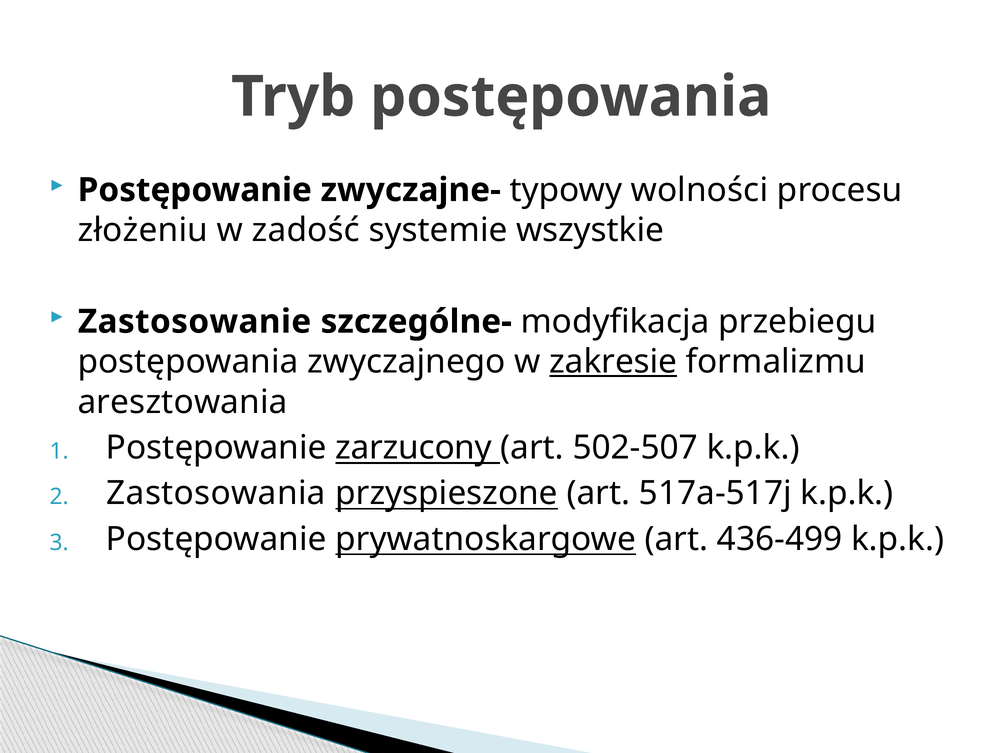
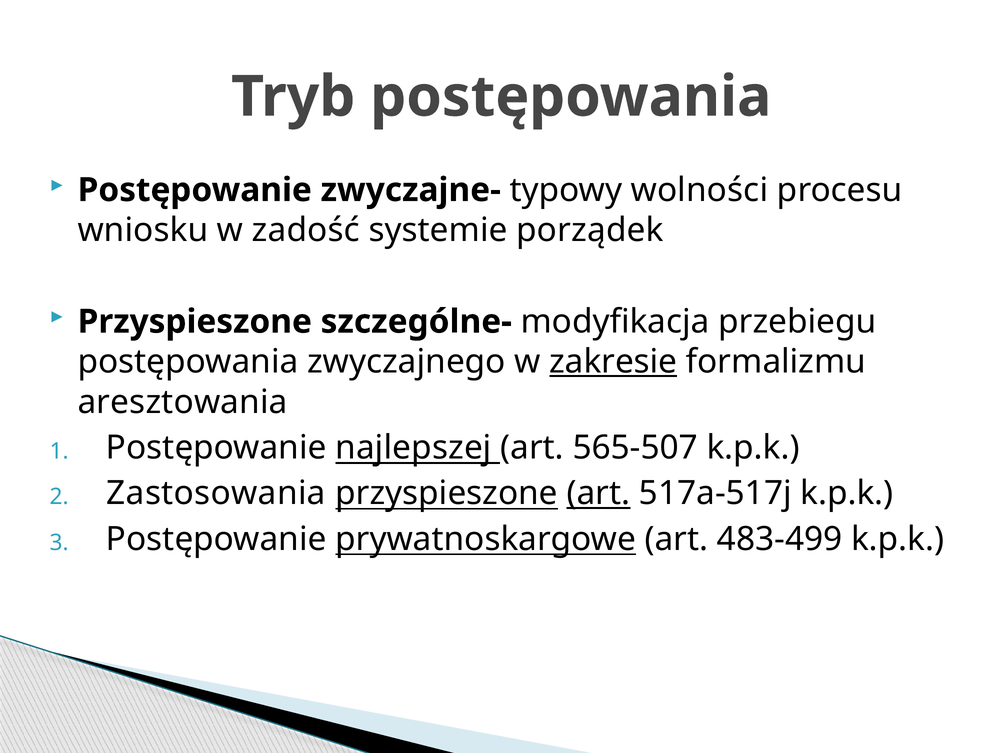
złożeniu: złożeniu -> wniosku
wszystkie: wszystkie -> porządek
Zastosowanie at (195, 321): Zastosowanie -> Przyspieszone
zarzucony: zarzucony -> najlepszej
502-507: 502-507 -> 565-507
art at (598, 493) underline: none -> present
436-499: 436-499 -> 483-499
